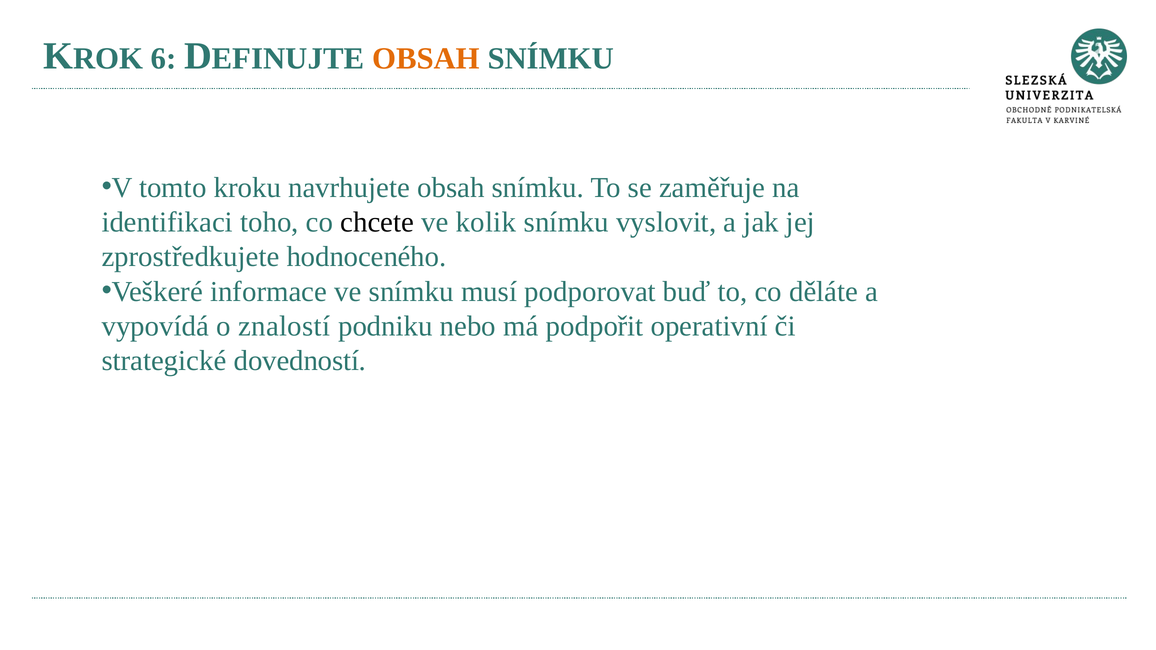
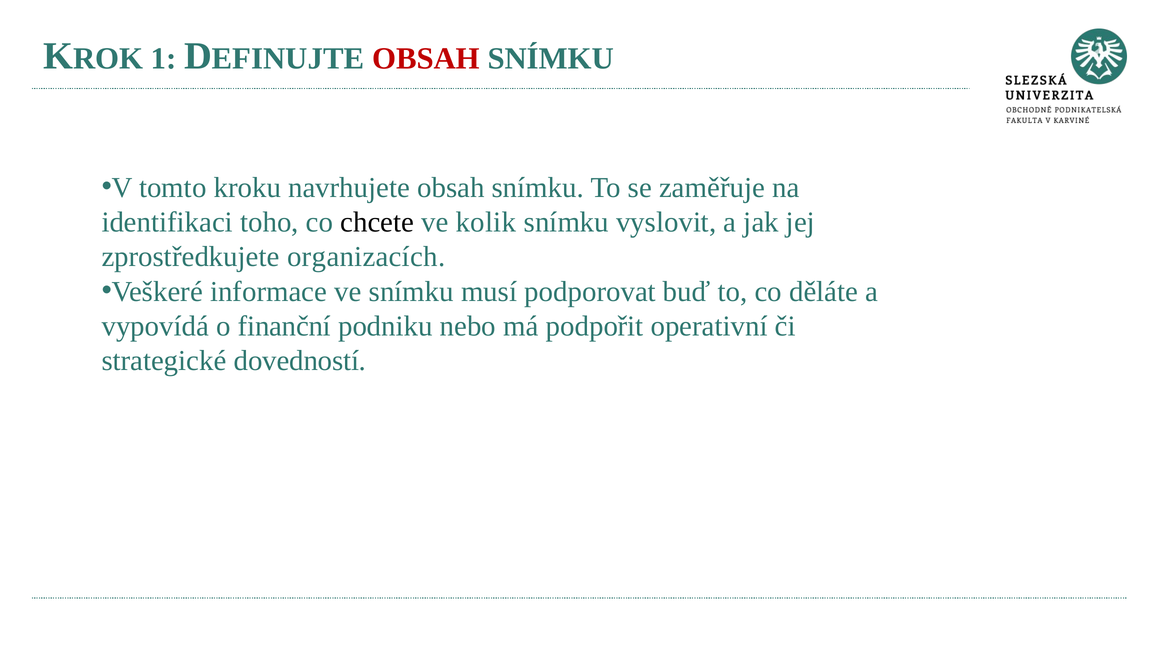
6: 6 -> 1
OBSAH at (426, 59) colour: orange -> red
hodnoceného: hodnoceného -> organizacích
znalostí: znalostí -> finanční
